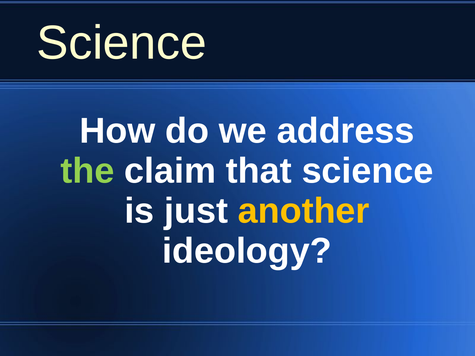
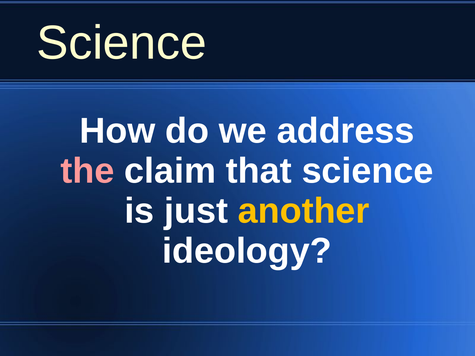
the colour: light green -> pink
